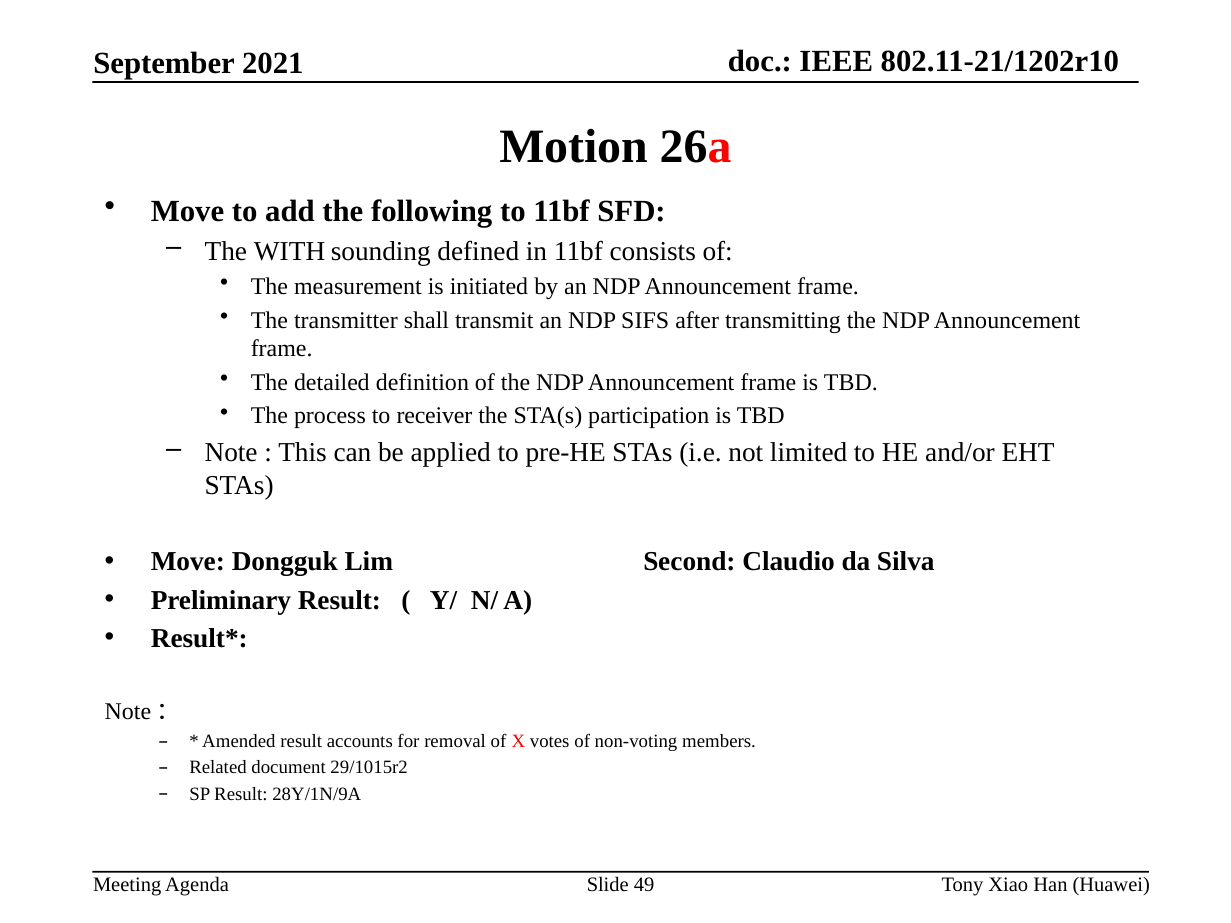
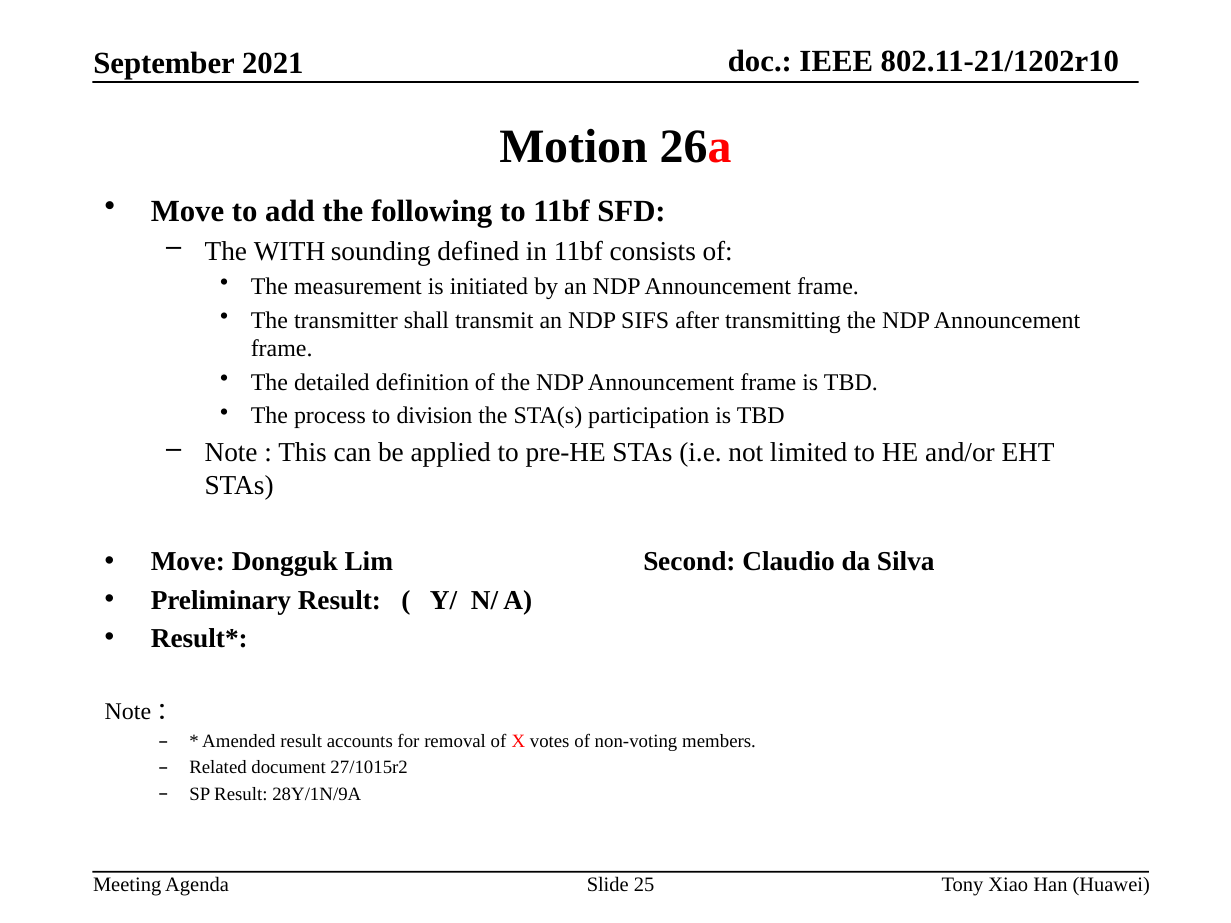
receiver: receiver -> division
29/1015r2: 29/1015r2 -> 27/1015r2
49: 49 -> 25
